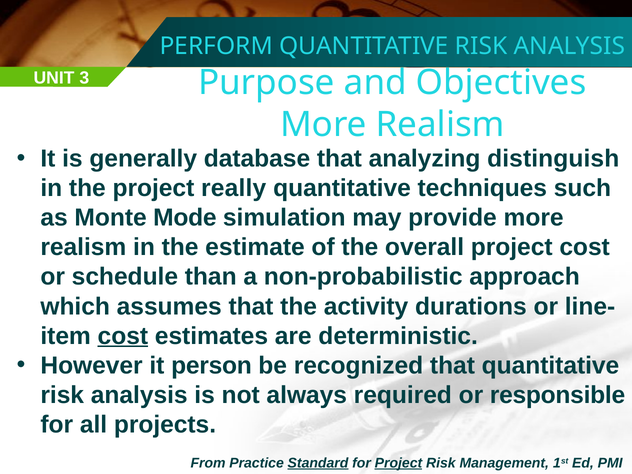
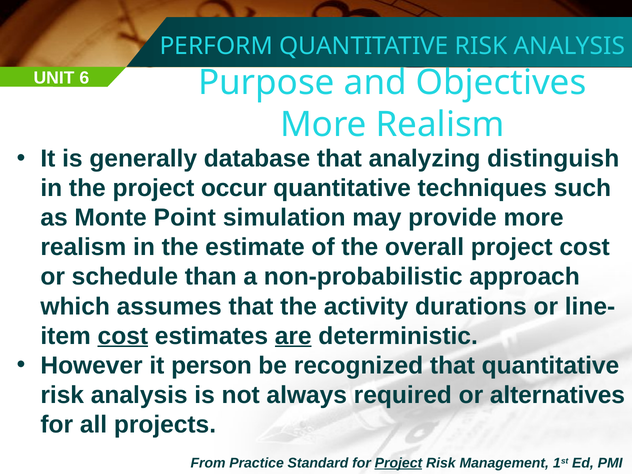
3: 3 -> 6
really: really -> occur
Mode: Mode -> Point
are underline: none -> present
responsible: responsible -> alternatives
Standard underline: present -> none
